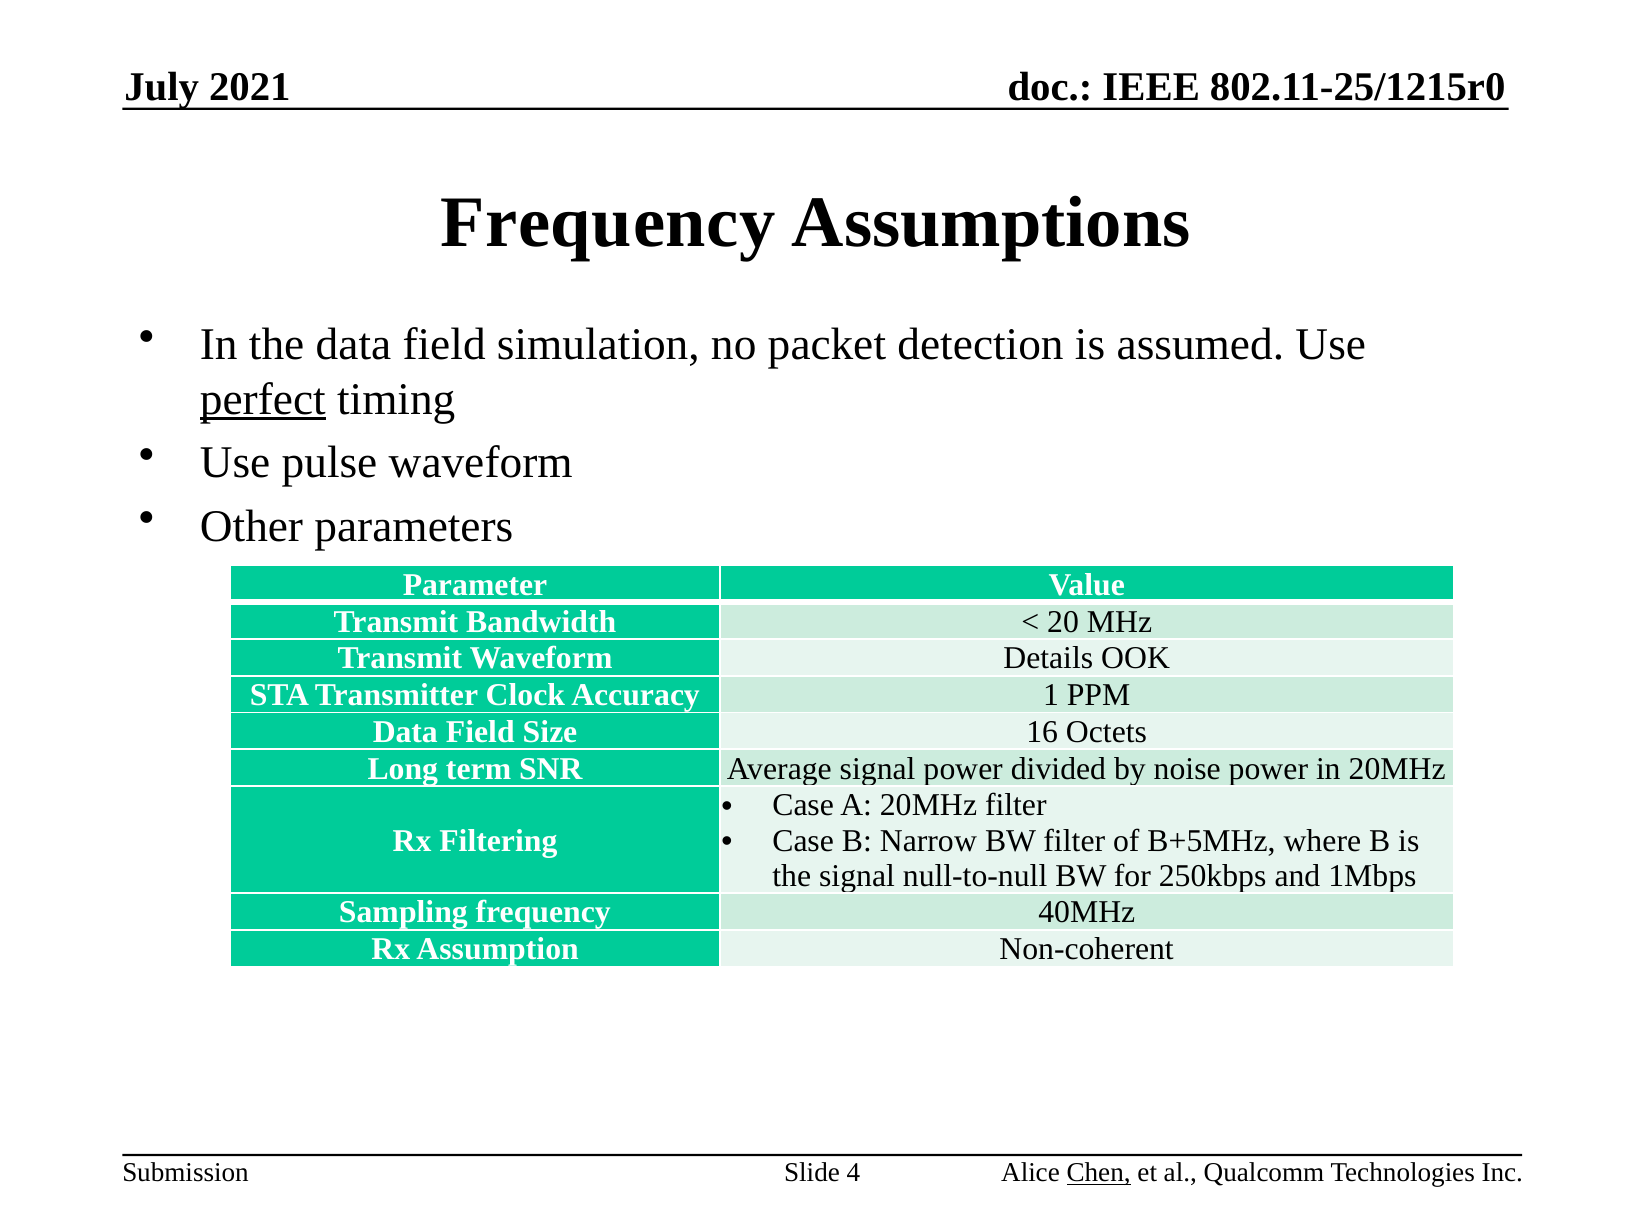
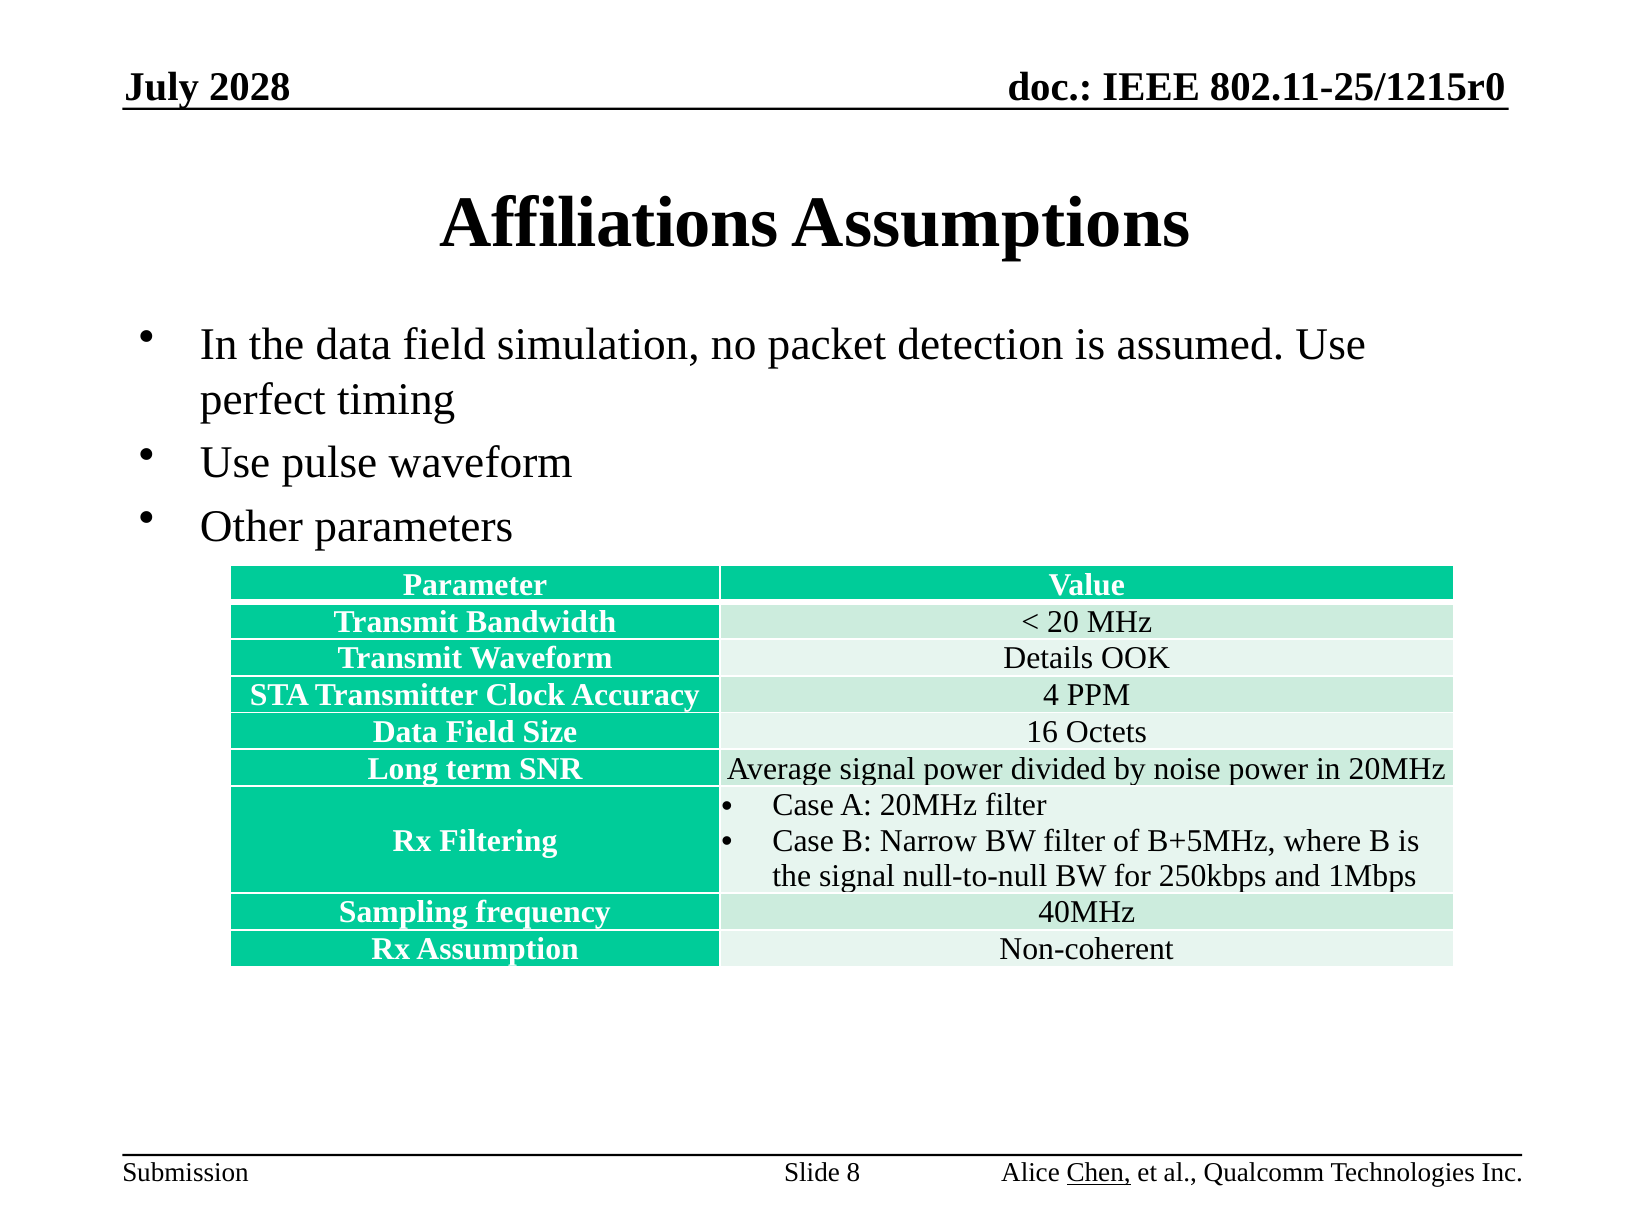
2021: 2021 -> 2028
Frequency at (608, 222): Frequency -> Affiliations
perfect underline: present -> none
1: 1 -> 4
4: 4 -> 8
